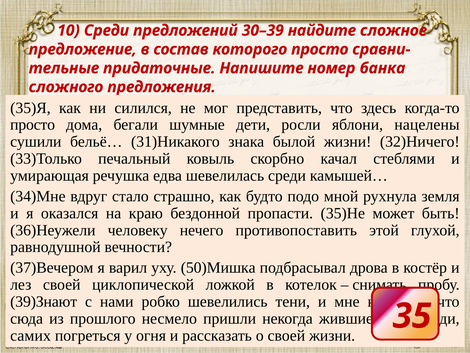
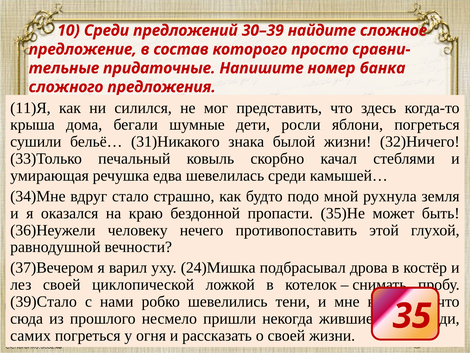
35)Я: 35)Я -> 11)Я
просто at (33, 125): просто -> крыша
яблони нацелены: нацелены -> погреться
50)Мишка: 50)Мишка -> 24)Мишка
39)Знают: 39)Знают -> 39)Стало
